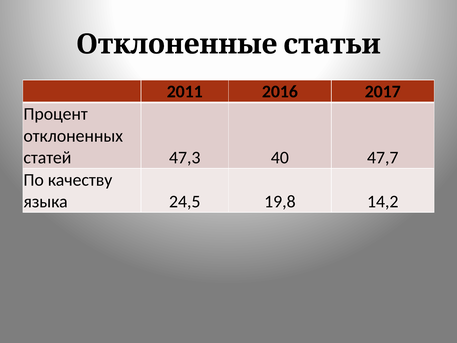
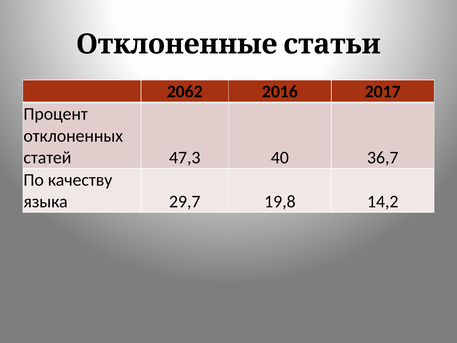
2011: 2011 -> 2062
47,7: 47,7 -> 36,7
24,5: 24,5 -> 29,7
